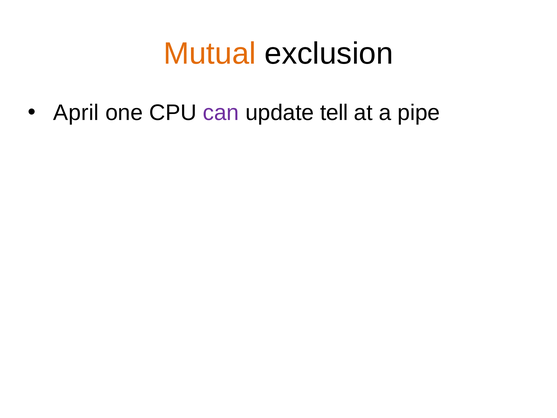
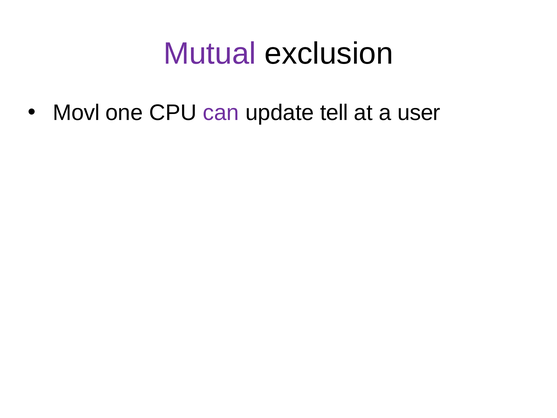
Mutual colour: orange -> purple
April: April -> Movl
pipe: pipe -> user
